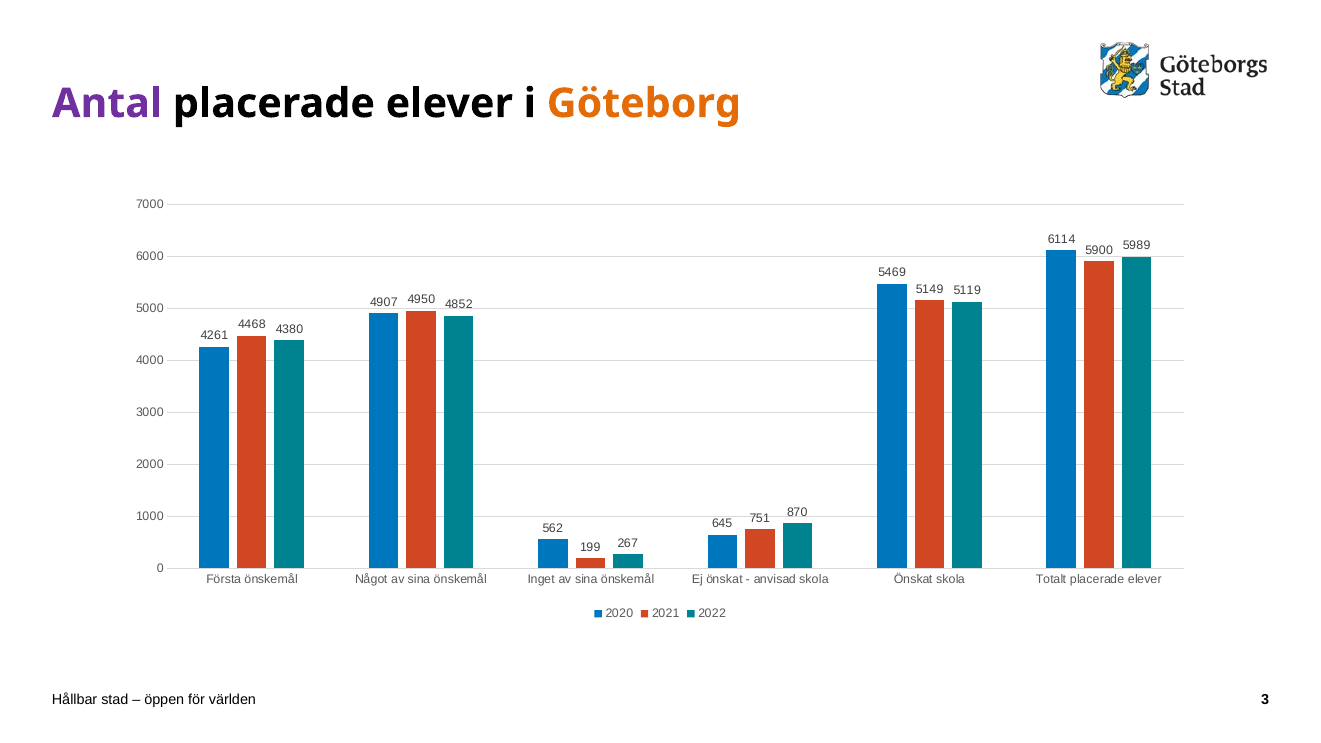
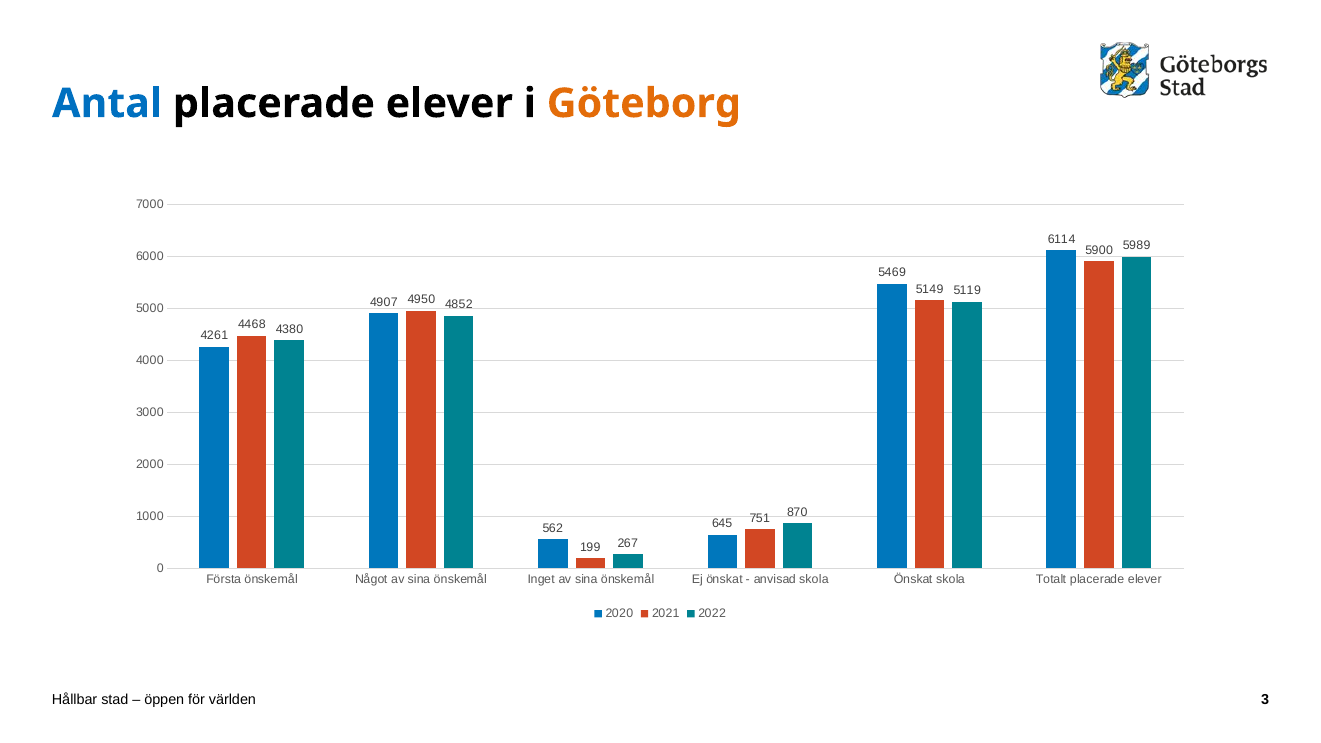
Antal colour: purple -> blue
